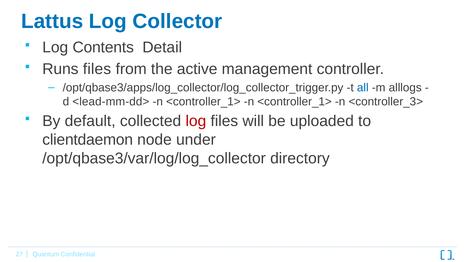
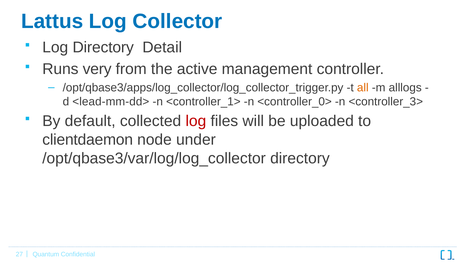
Log Contents: Contents -> Directory
Runs files: files -> very
all colour: blue -> orange
<controller_1> n <controller_1>: <controller_1> -> <controller_0>
